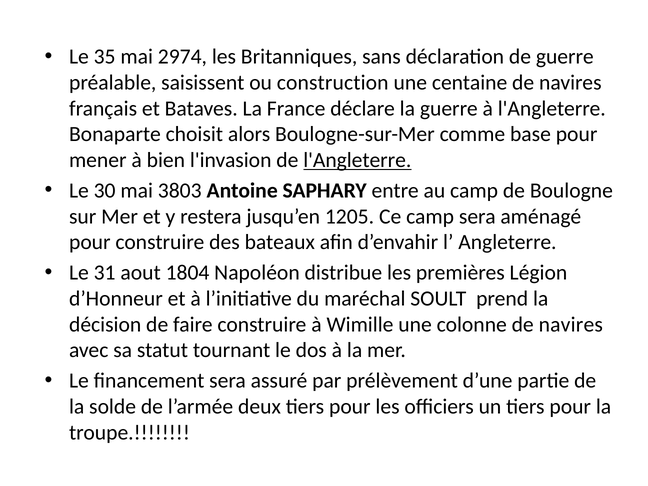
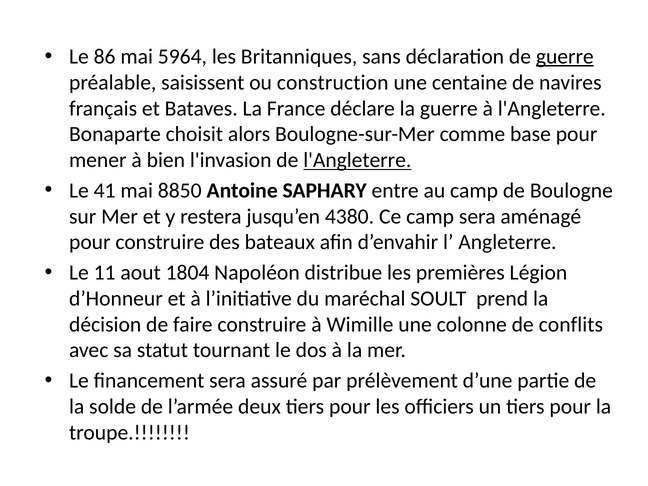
35: 35 -> 86
2974: 2974 -> 5964
guerre at (565, 57) underline: none -> present
30: 30 -> 41
3803: 3803 -> 8850
1205: 1205 -> 4380
31: 31 -> 11
colonne de navires: navires -> conflits
